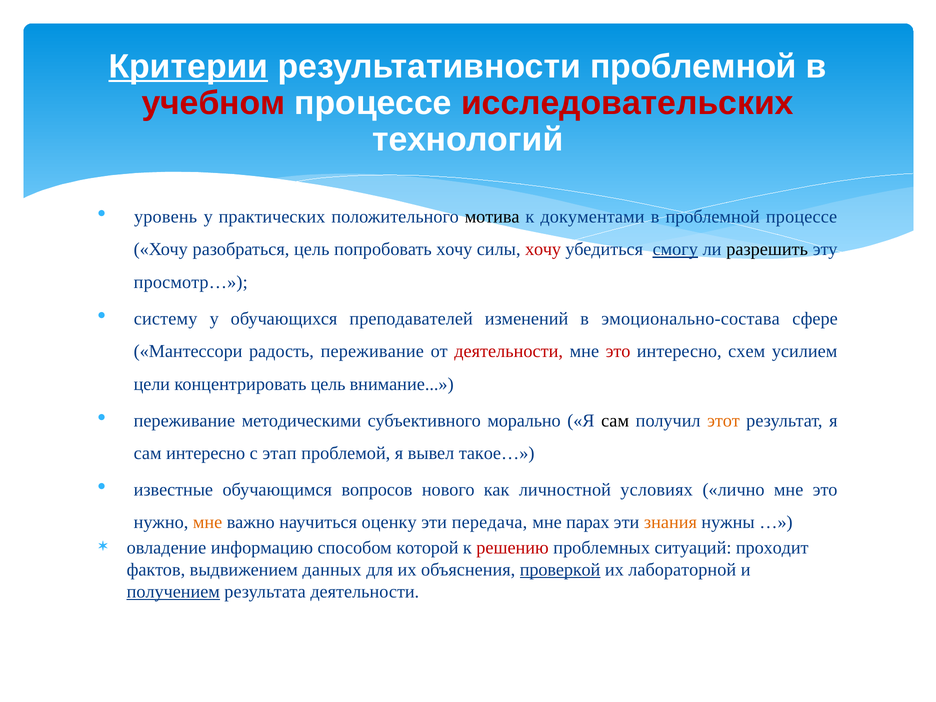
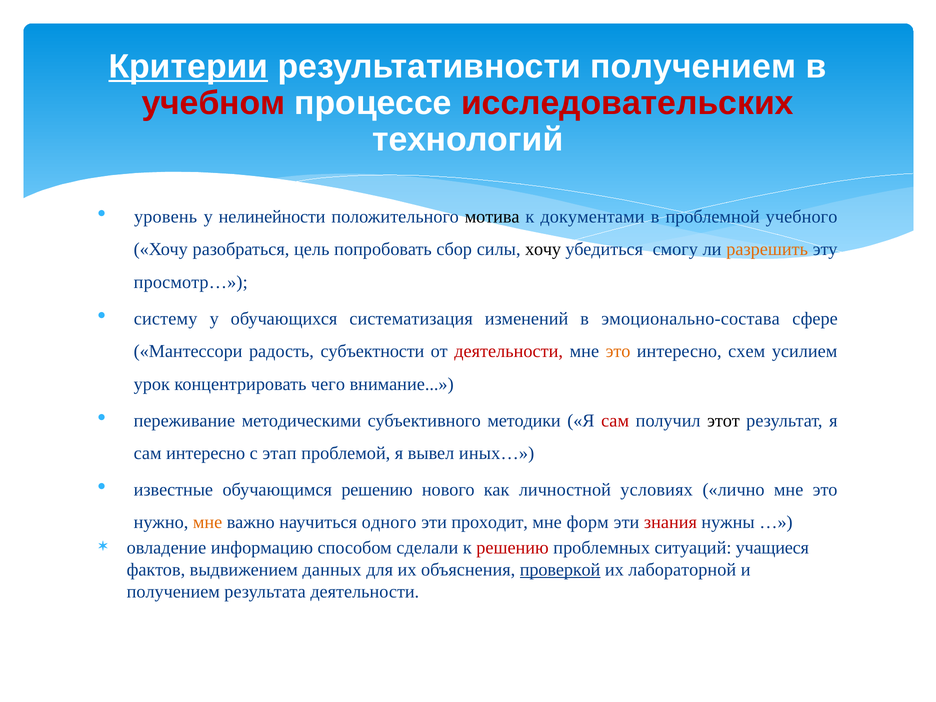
результативности проблемной: проблемной -> получением
практических: практических -> нелинейности
проблемной процессе: процессе -> учебного
попробовать хочу: хочу -> сбор
хочу at (543, 249) colour: red -> black
смогу underline: present -> none
разрешить colour: black -> orange
преподавателей: преподавателей -> систематизация
радость переживание: переживание -> субъектности
это at (618, 351) colour: red -> orange
цели: цели -> урок
концентрировать цель: цель -> чего
морально: морально -> методики
сам at (615, 420) colour: black -> red
этот colour: orange -> black
такое…: такое… -> иных…
обучающимся вопросов: вопросов -> решению
оценку: оценку -> одного
передача: передача -> проходит
парах: парах -> форм
знания colour: orange -> red
которой: которой -> сделали
проходит: проходит -> учащиеся
получением at (173, 592) underline: present -> none
